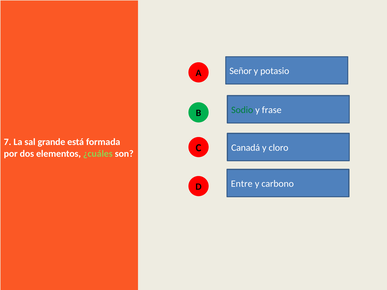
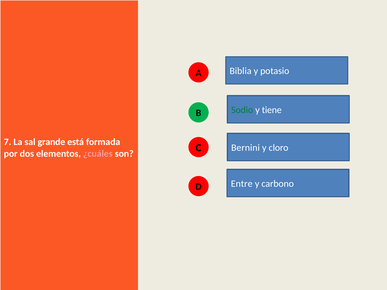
Señor: Señor -> Biblia
frase: frase -> tiene
Canadá: Canadá -> Bernini
¿cuáles colour: light green -> pink
